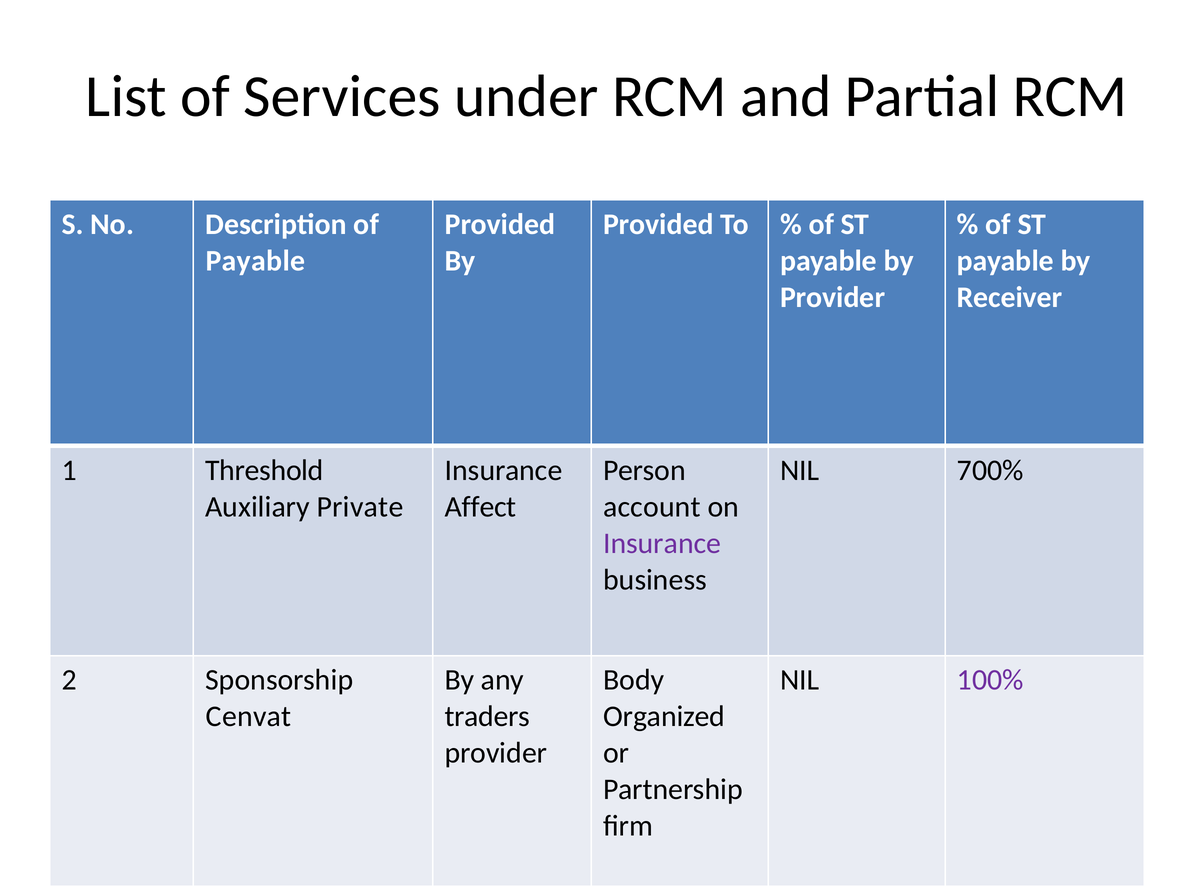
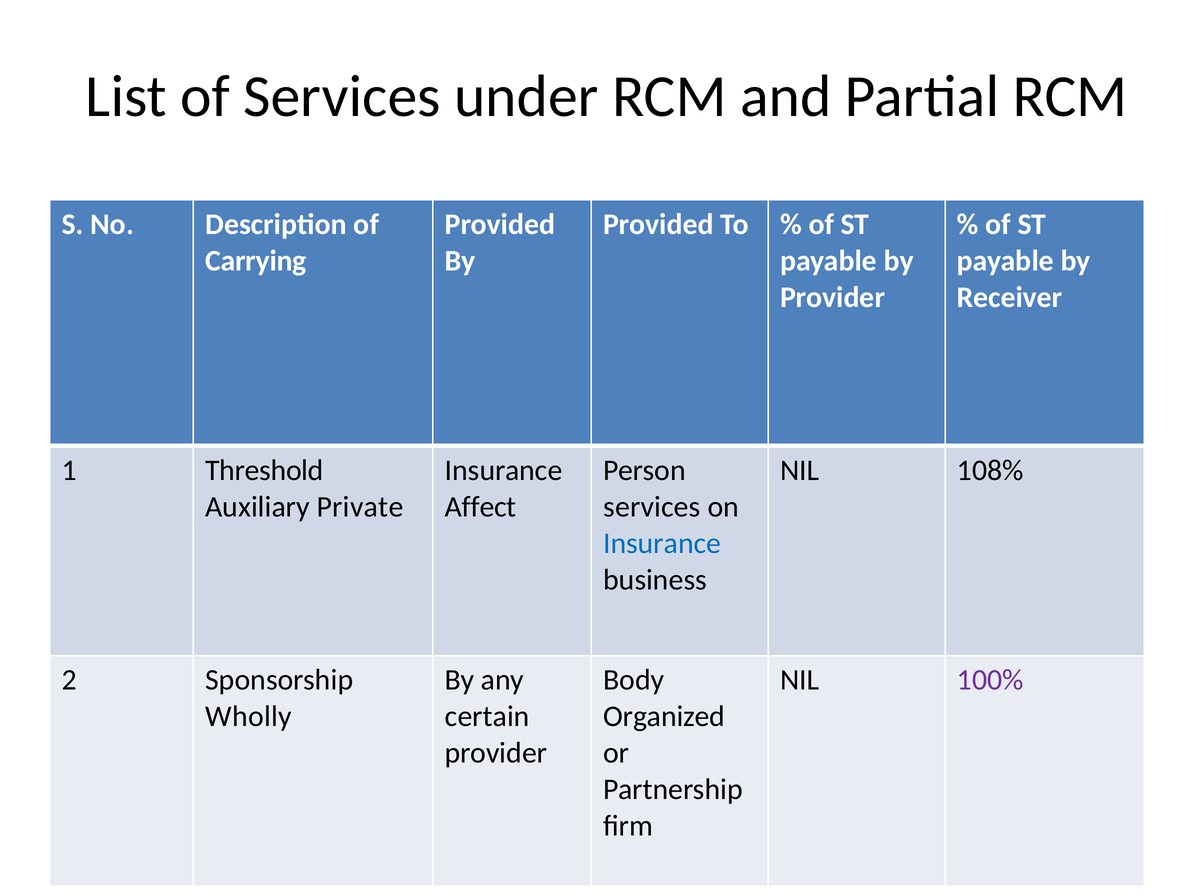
Payable at (256, 261): Payable -> Carrying
700%: 700% -> 108%
account at (652, 507): account -> services
Insurance at (662, 543) colour: purple -> blue
Cenvat: Cenvat -> Wholly
traders: traders -> certain
